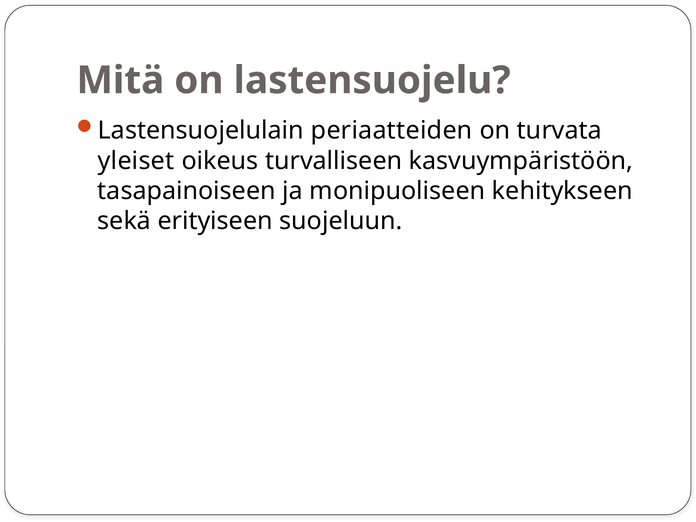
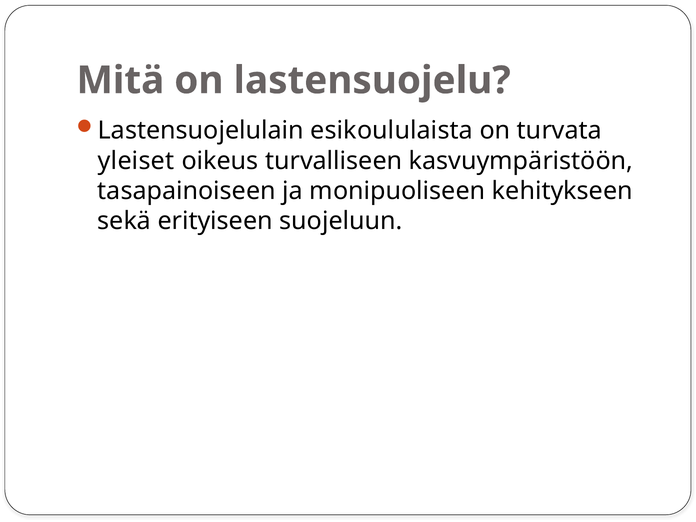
periaatteiden: periaatteiden -> esikoululaista
